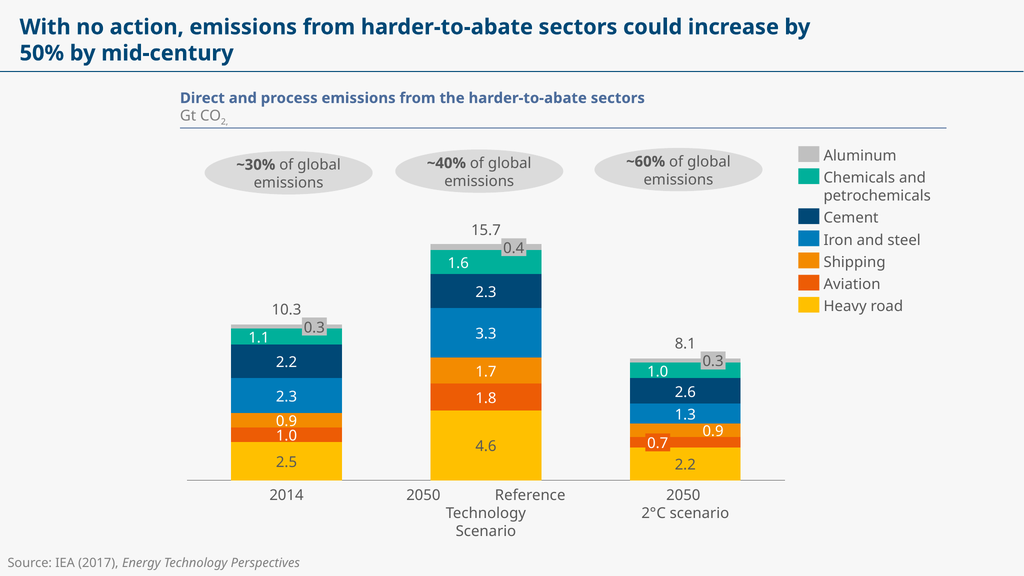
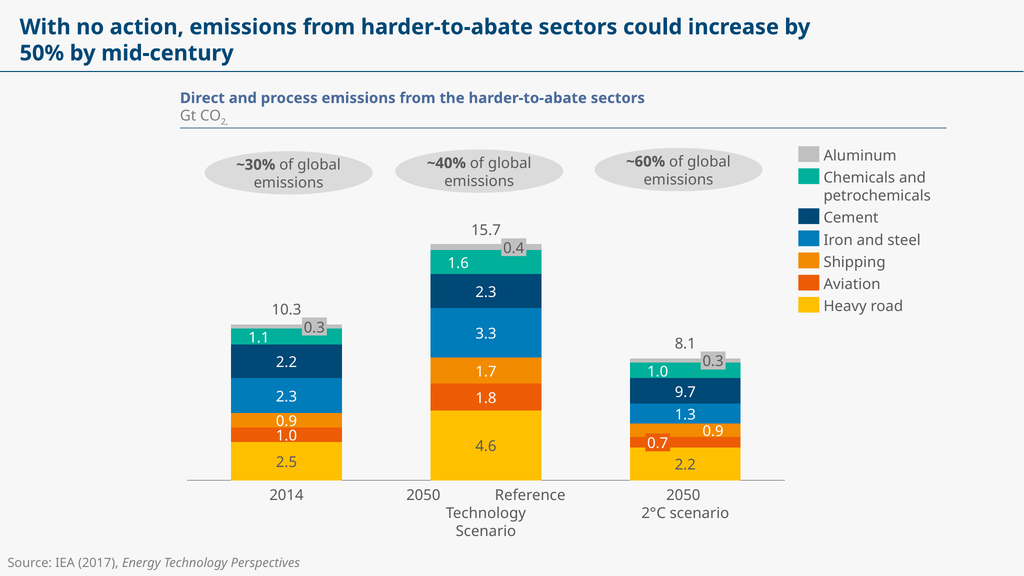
2.6: 2.6 -> 9.7
